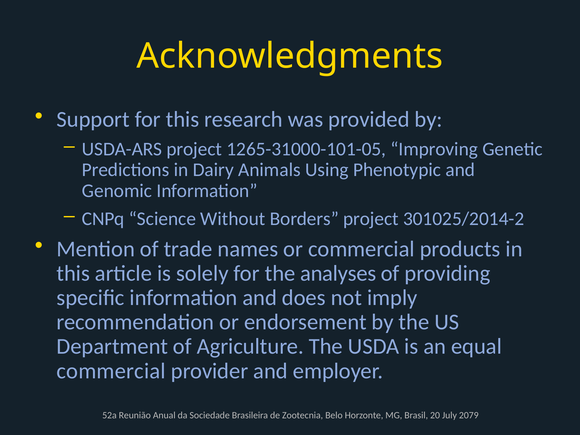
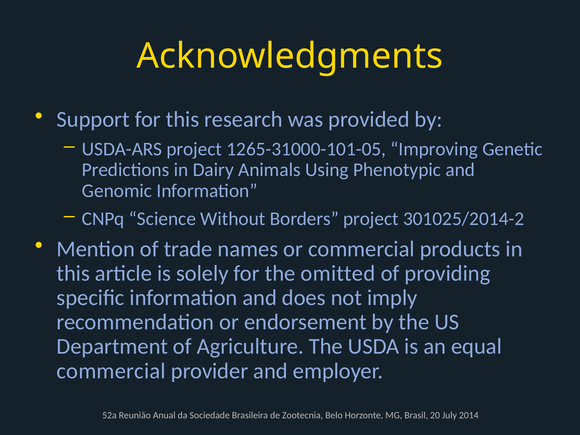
analyses: analyses -> omitted
2079: 2079 -> 2014
